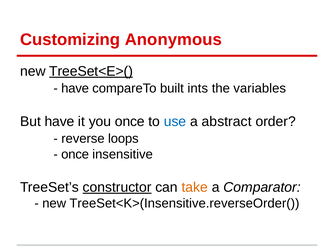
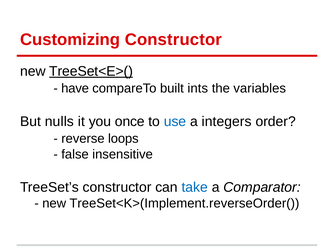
Customizing Anonymous: Anonymous -> Constructor
But have: have -> nulls
abstract: abstract -> integers
once at (75, 154): once -> false
constructor at (117, 187) underline: present -> none
take colour: orange -> blue
TreeSet<K>(Insensitive.reverseOrder(: TreeSet<K>(Insensitive.reverseOrder( -> TreeSet<K>(Implement.reverseOrder(
